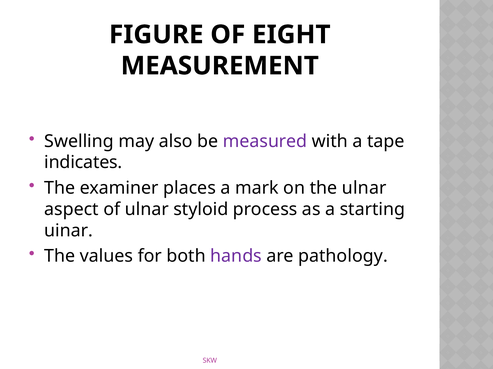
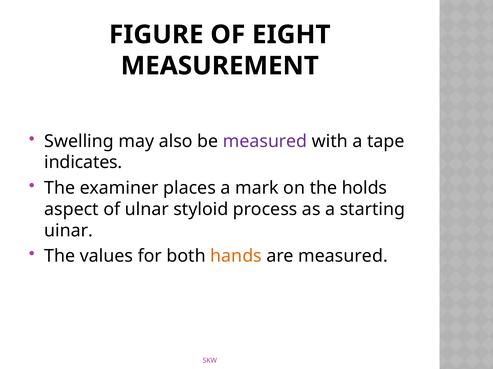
the ulnar: ulnar -> holds
hands colour: purple -> orange
are pathology: pathology -> measured
